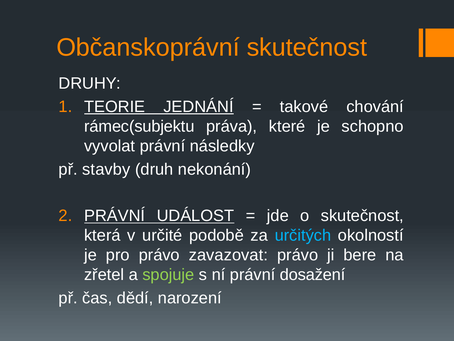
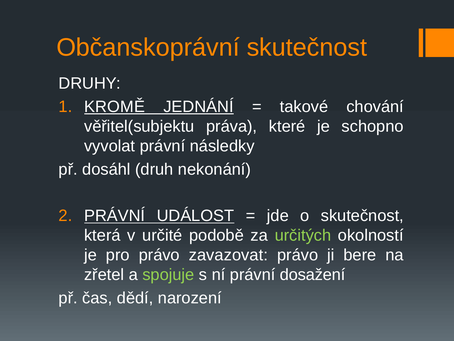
TEORIE: TEORIE -> KROMĚ
rámec(subjektu: rámec(subjektu -> věřitel(subjektu
stavby: stavby -> dosáhl
určitých colour: light blue -> light green
